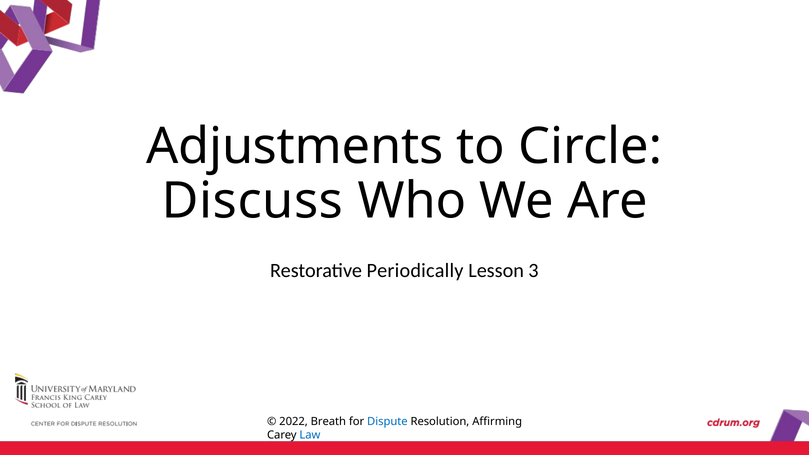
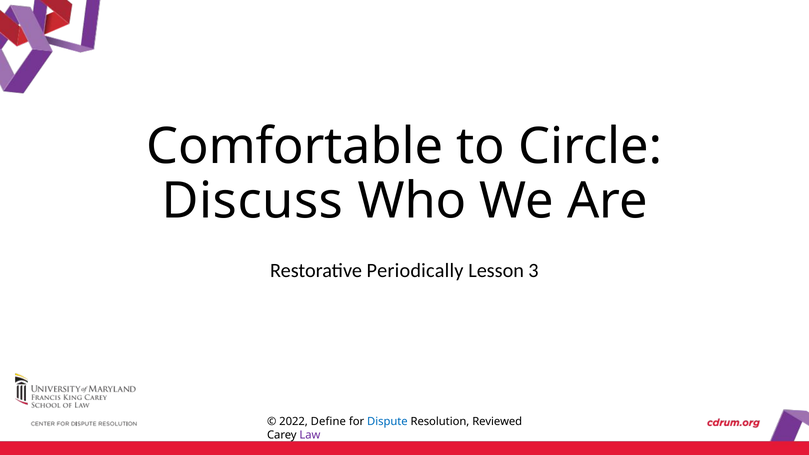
Adjustments: Adjustments -> Comfortable
Breath: Breath -> Define
Affirming: Affirming -> Reviewed
Law colour: blue -> purple
